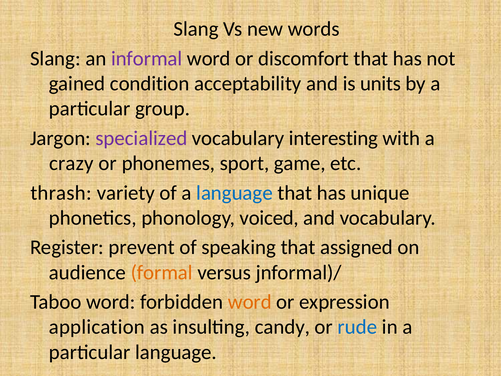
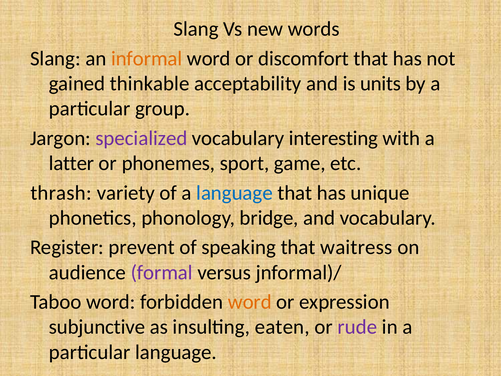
informal colour: purple -> orange
condition: condition -> thinkable
crazy: crazy -> latter
voiced: voiced -> bridge
assigned: assigned -> waitress
formal colour: orange -> purple
application: application -> subjunctive
candy: candy -> eaten
rude colour: blue -> purple
